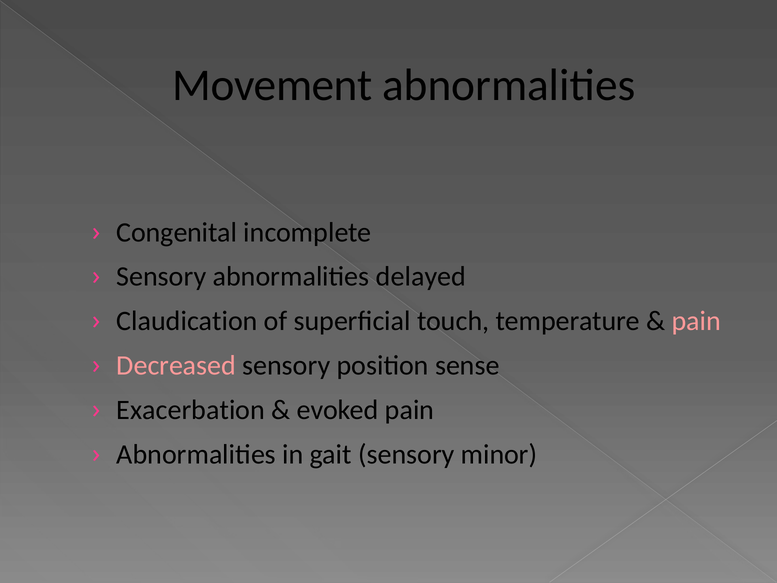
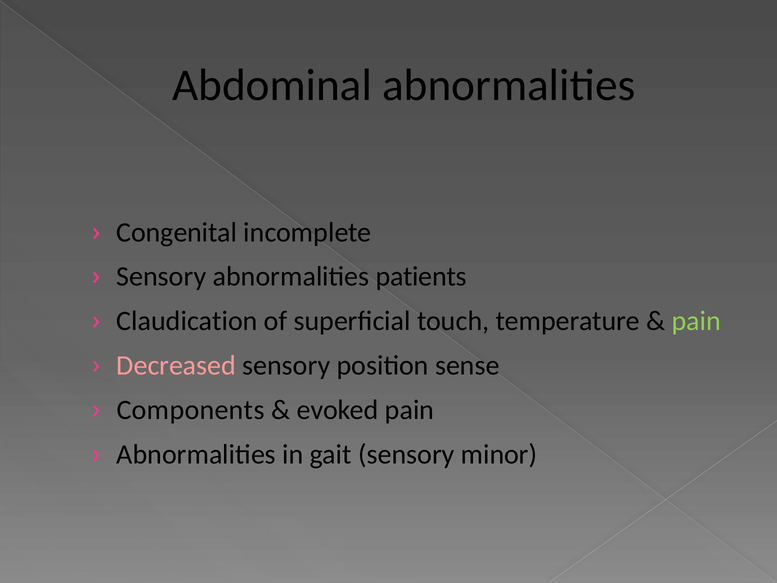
Movement: Movement -> Abdominal
delayed: delayed -> patients
pain at (696, 321) colour: pink -> light green
Exacerbation: Exacerbation -> Components
